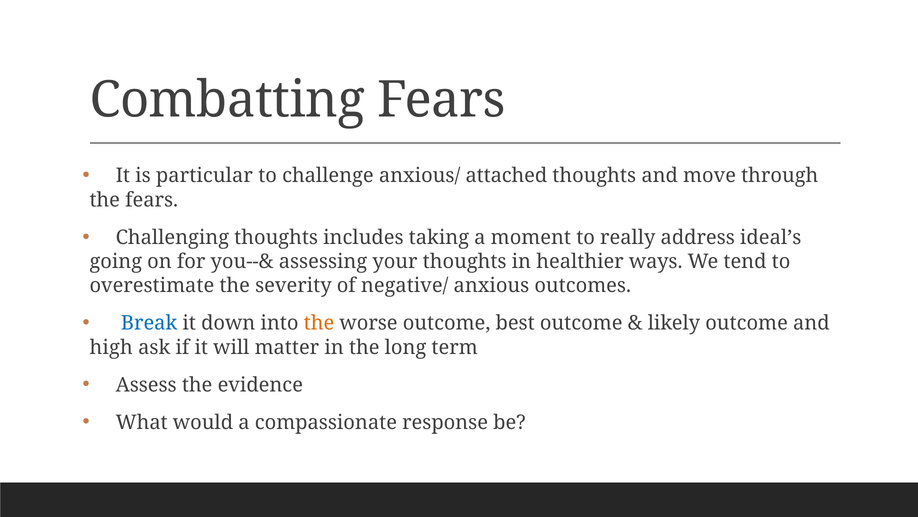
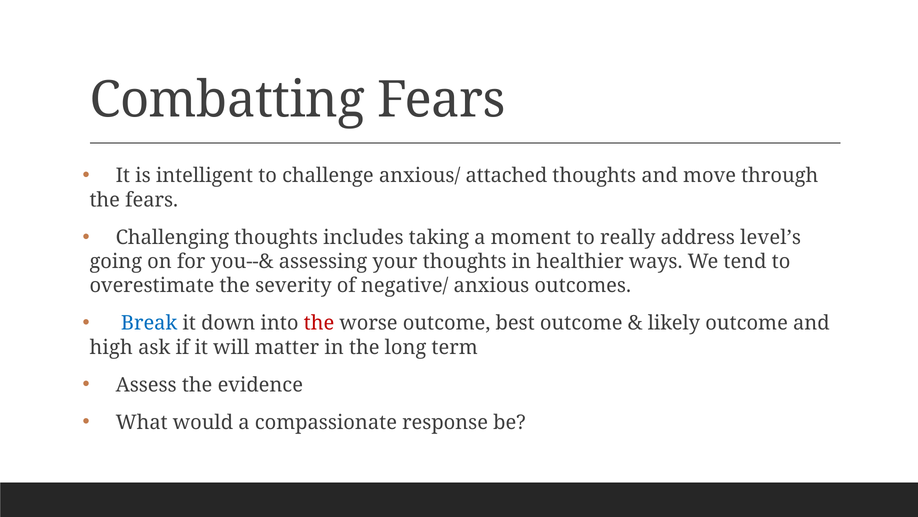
particular: particular -> intelligent
ideal’s: ideal’s -> level’s
the at (319, 323) colour: orange -> red
